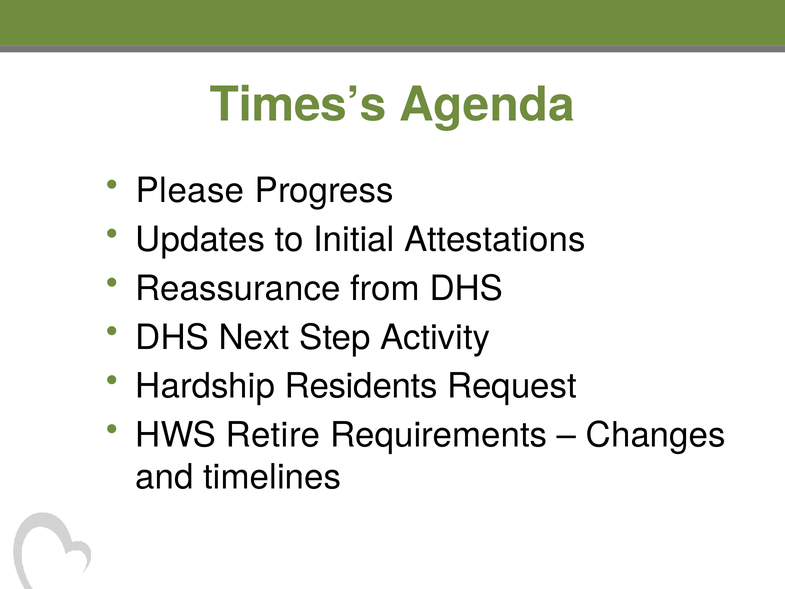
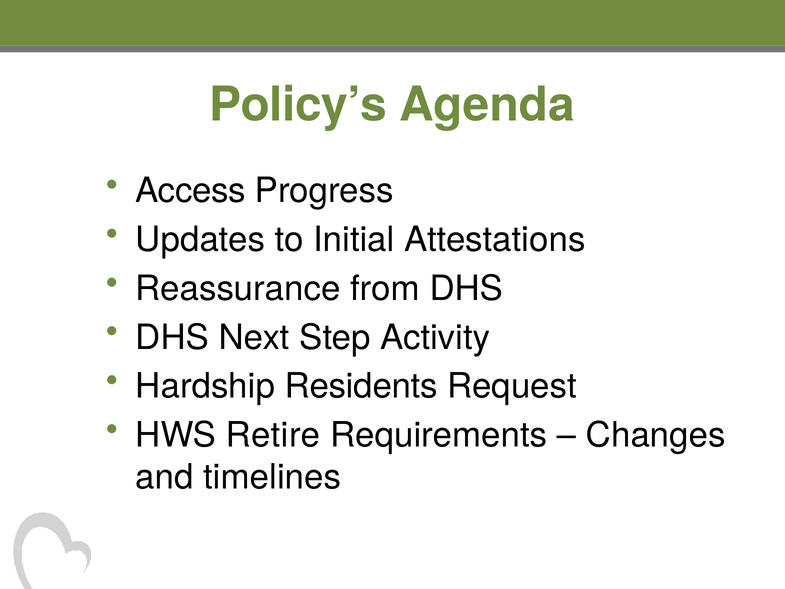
Times’s: Times’s -> Policy’s
Please: Please -> Access
